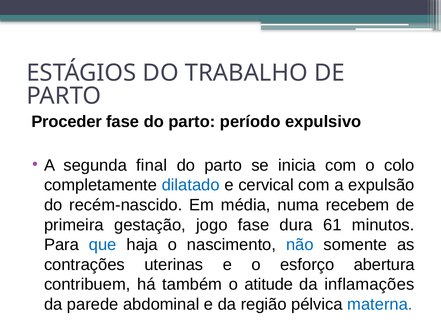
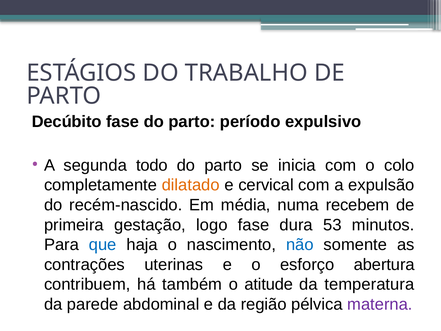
Proceder: Proceder -> Decúbito
final: final -> todo
dilatado colour: blue -> orange
jogo: jogo -> logo
61: 61 -> 53
inflamações: inflamações -> temperatura
materna colour: blue -> purple
